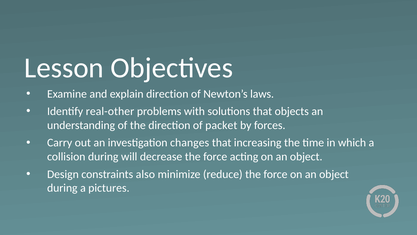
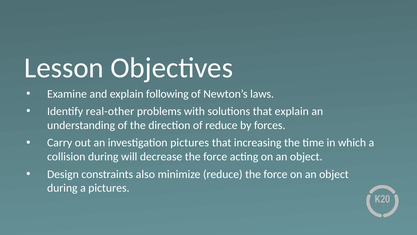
explain direction: direction -> following
that objects: objects -> explain
of packet: packet -> reduce
investigation changes: changes -> pictures
